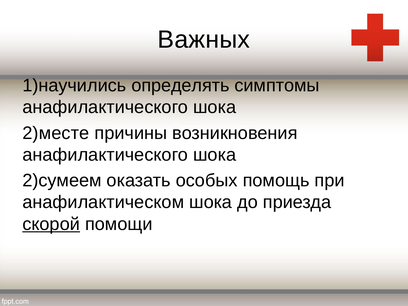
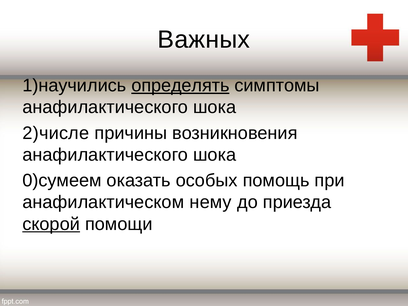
определять underline: none -> present
2)месте: 2)месте -> 2)числе
2)сумеем: 2)сумеем -> 0)сумеем
анафилактическом шока: шока -> нему
